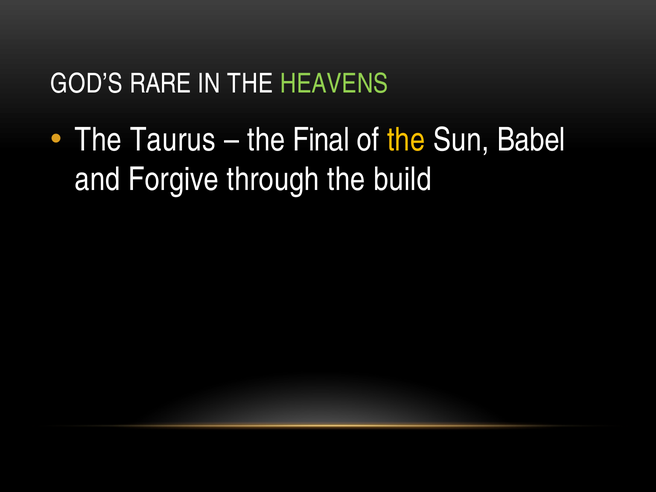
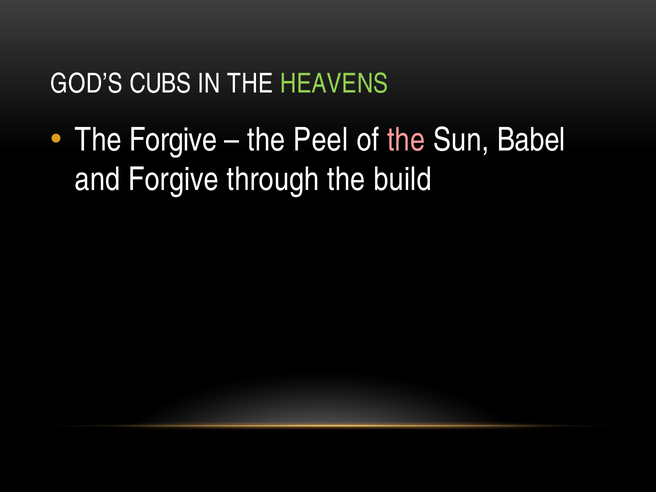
RARE: RARE -> CUBS
The Taurus: Taurus -> Forgive
Final: Final -> Peel
the at (406, 140) colour: yellow -> pink
